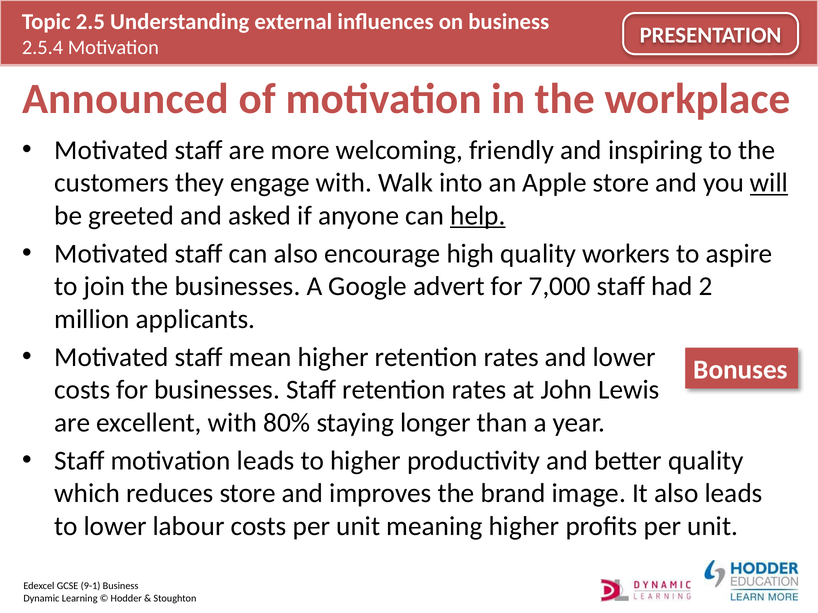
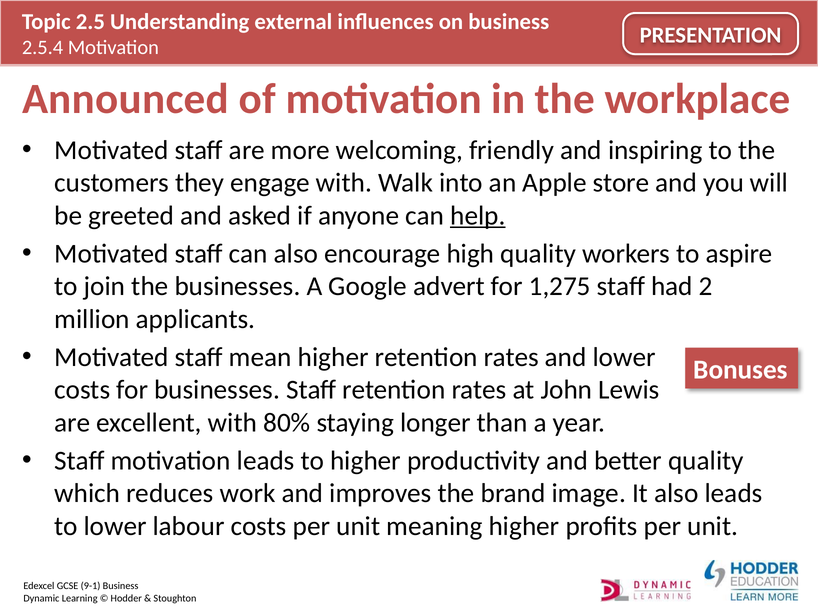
will underline: present -> none
7,000: 7,000 -> 1,275
reduces store: store -> work
